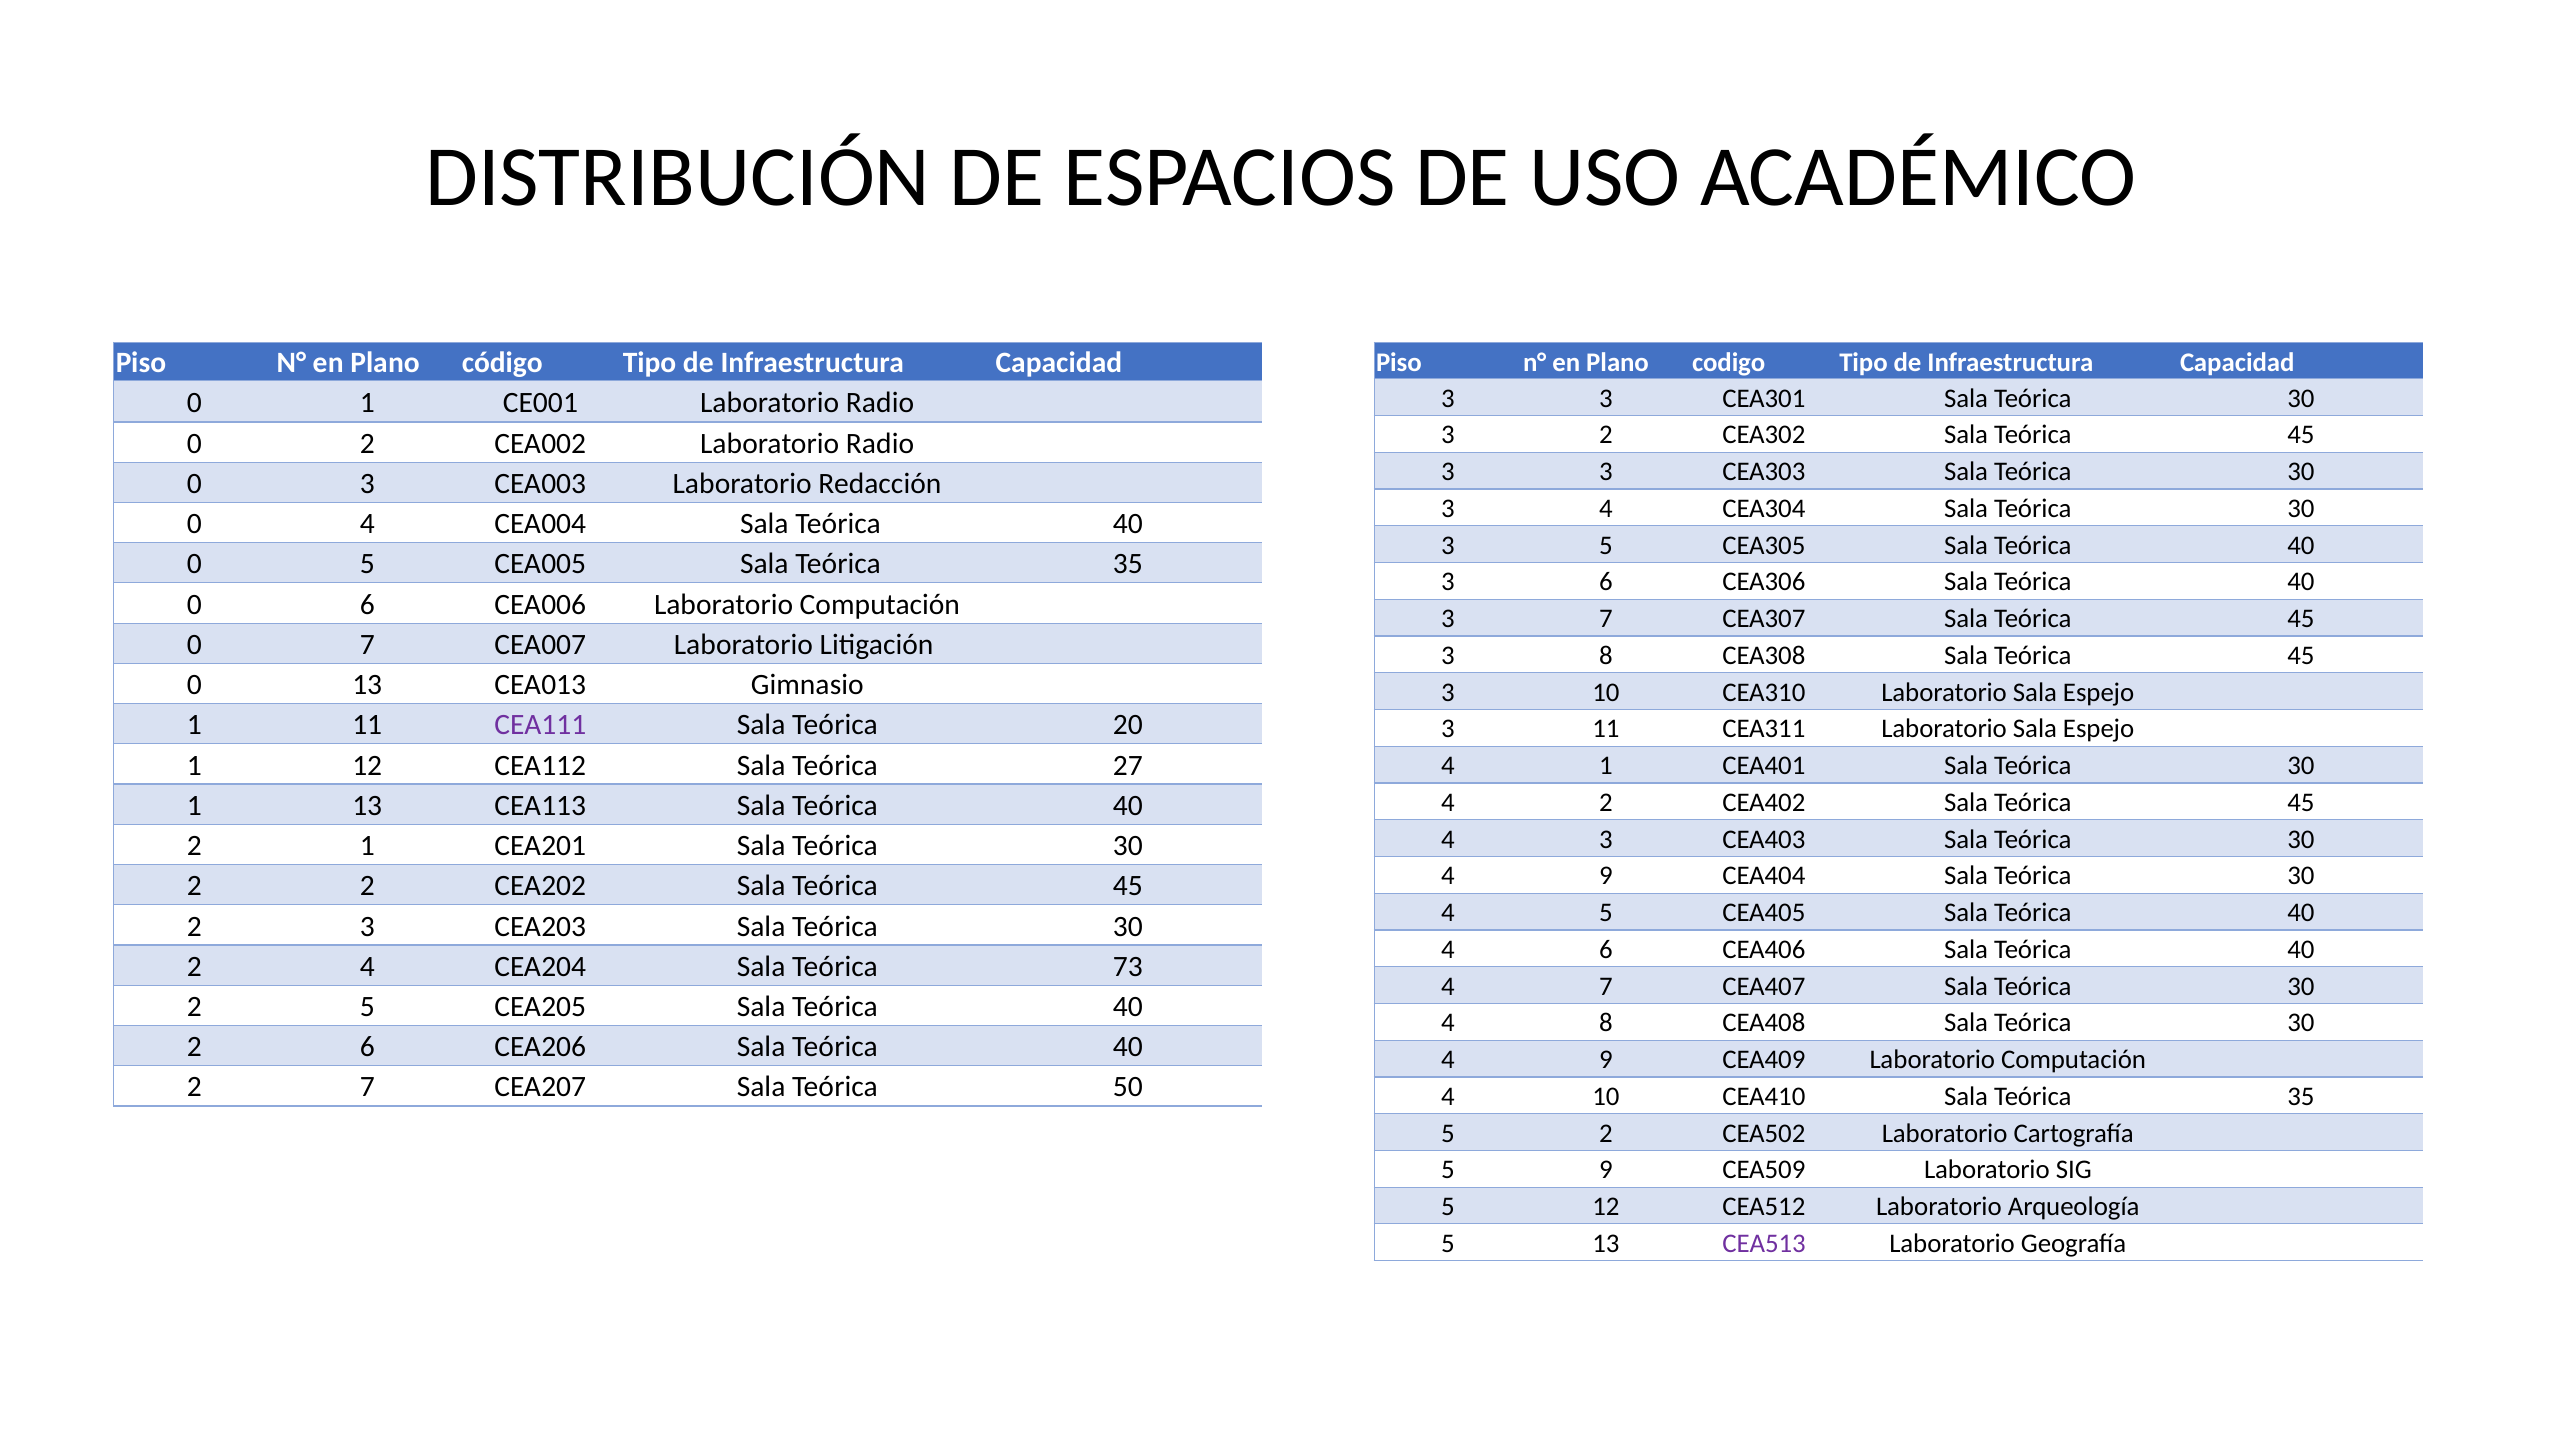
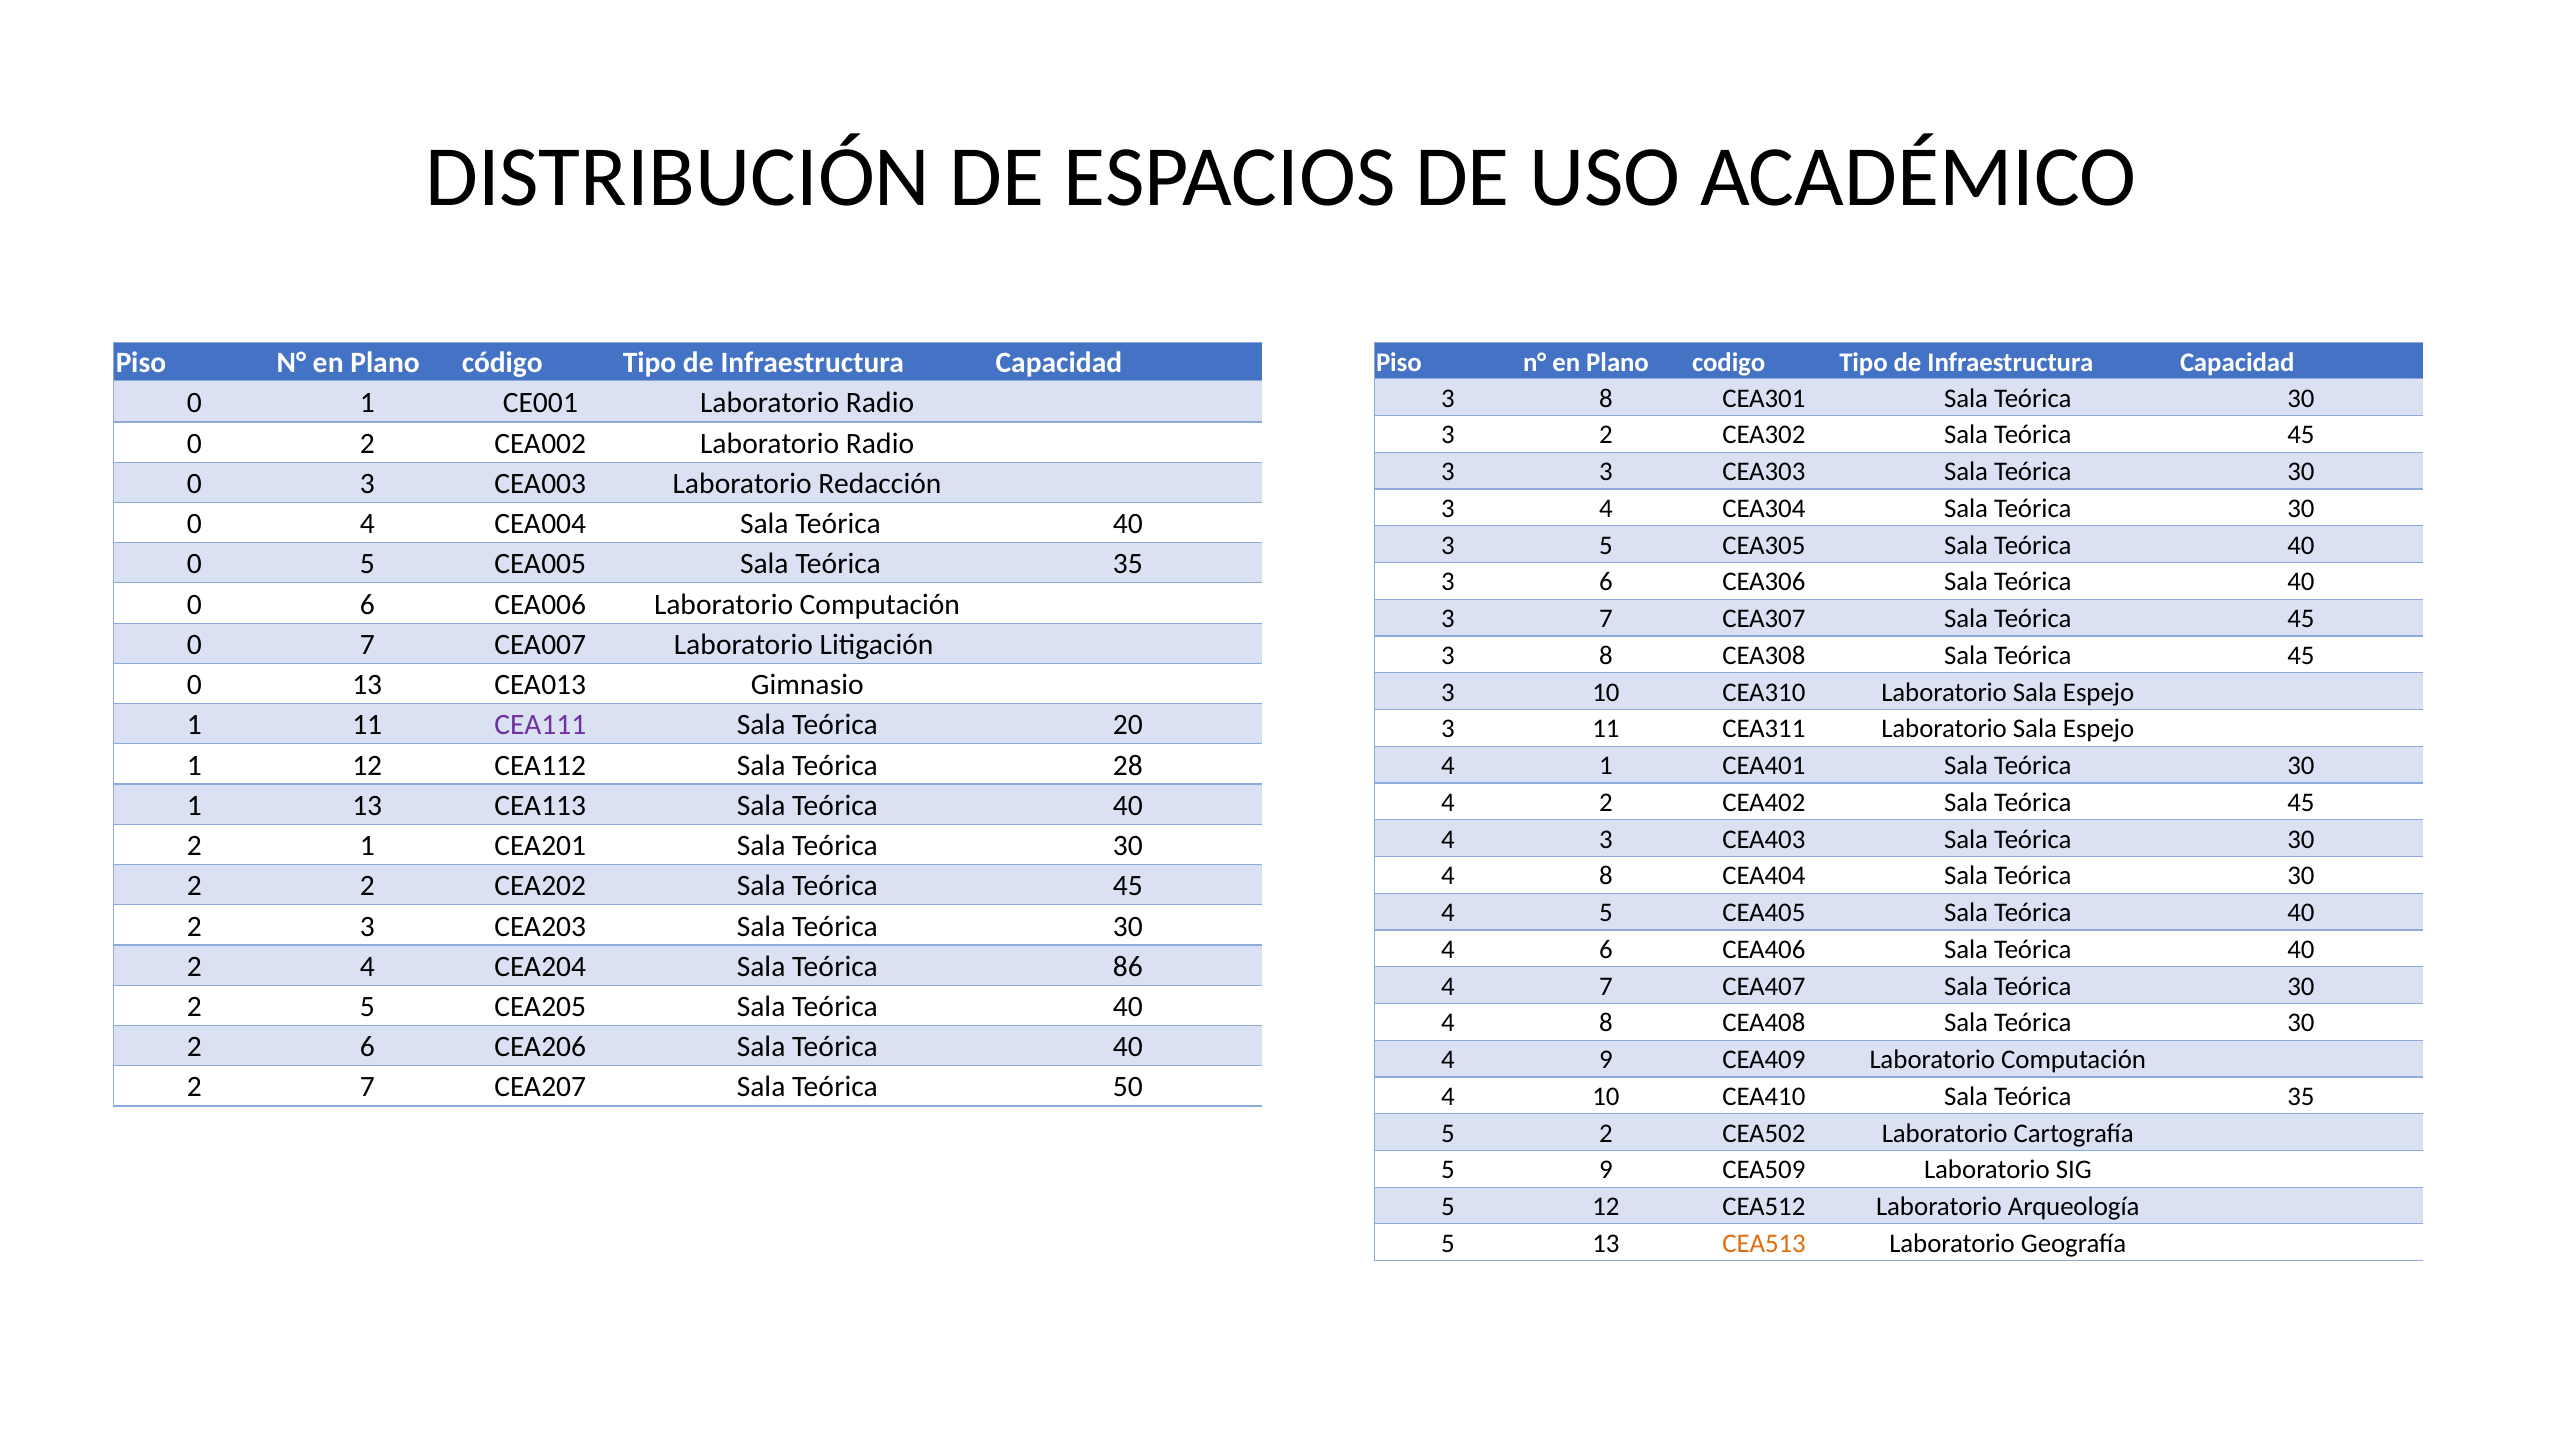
3 at (1606, 398): 3 -> 8
27: 27 -> 28
9 at (1606, 876): 9 -> 8
73: 73 -> 86
CEA513 colour: purple -> orange
